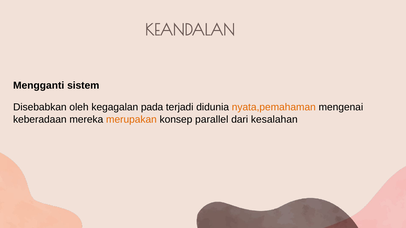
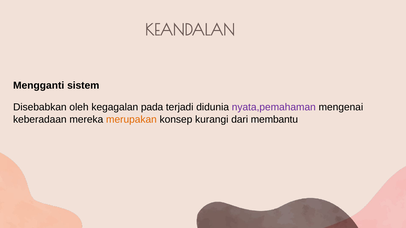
nyata,pemahaman colour: orange -> purple
parallel: parallel -> kurangi
kesalahan: kesalahan -> membantu
